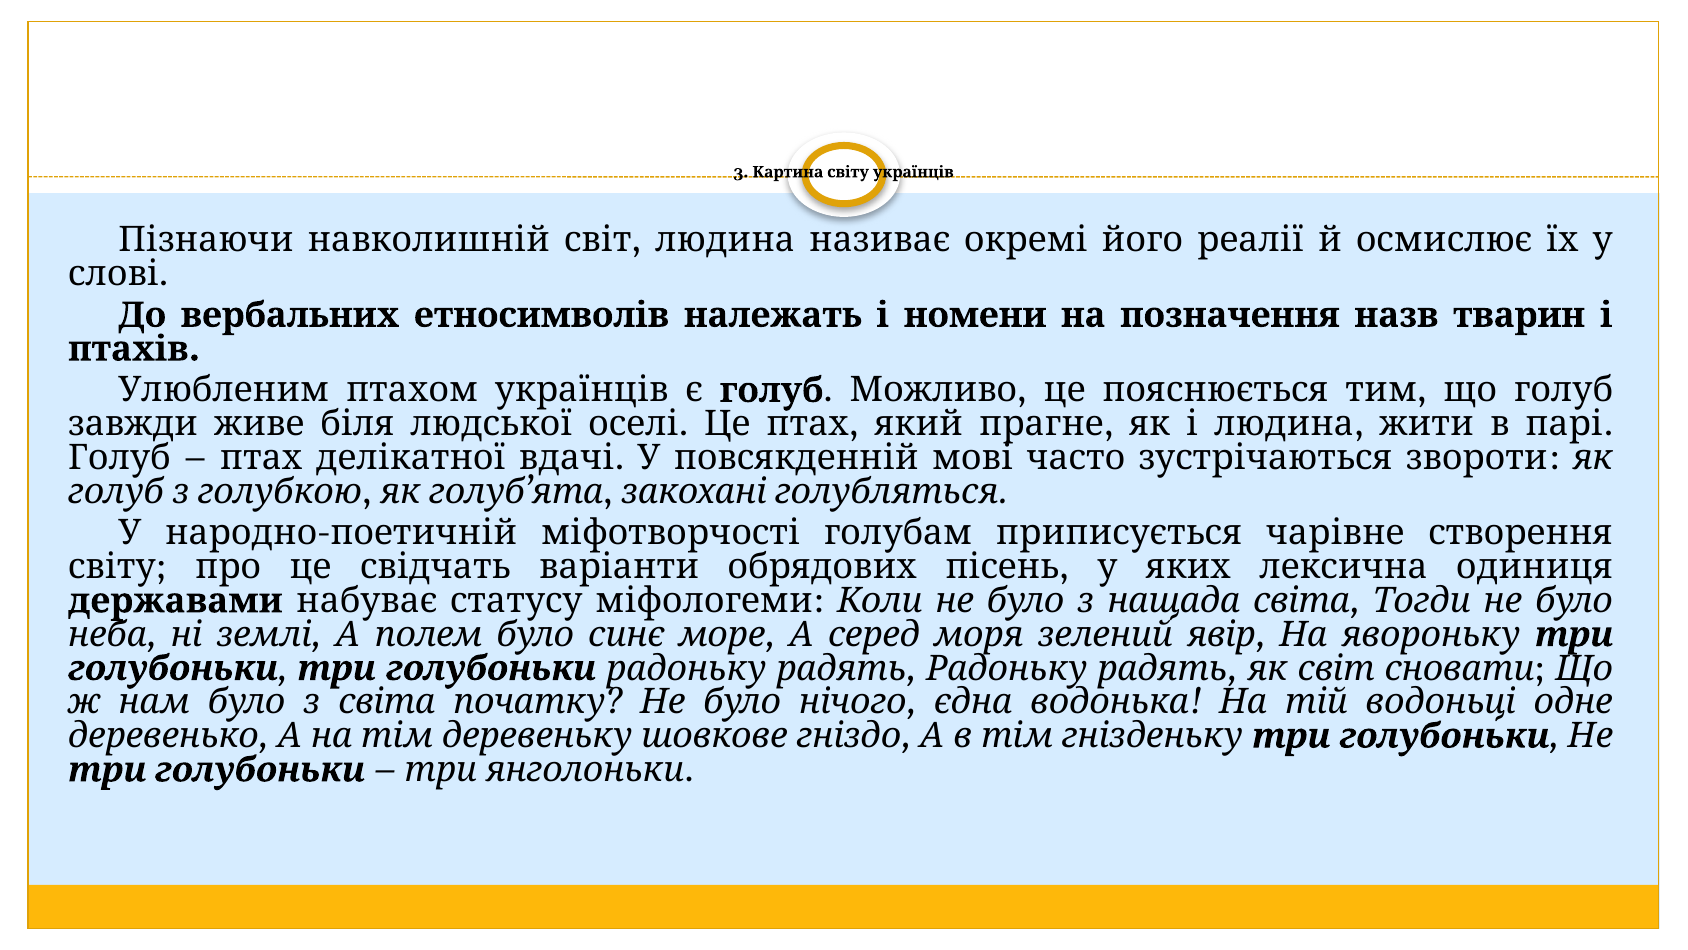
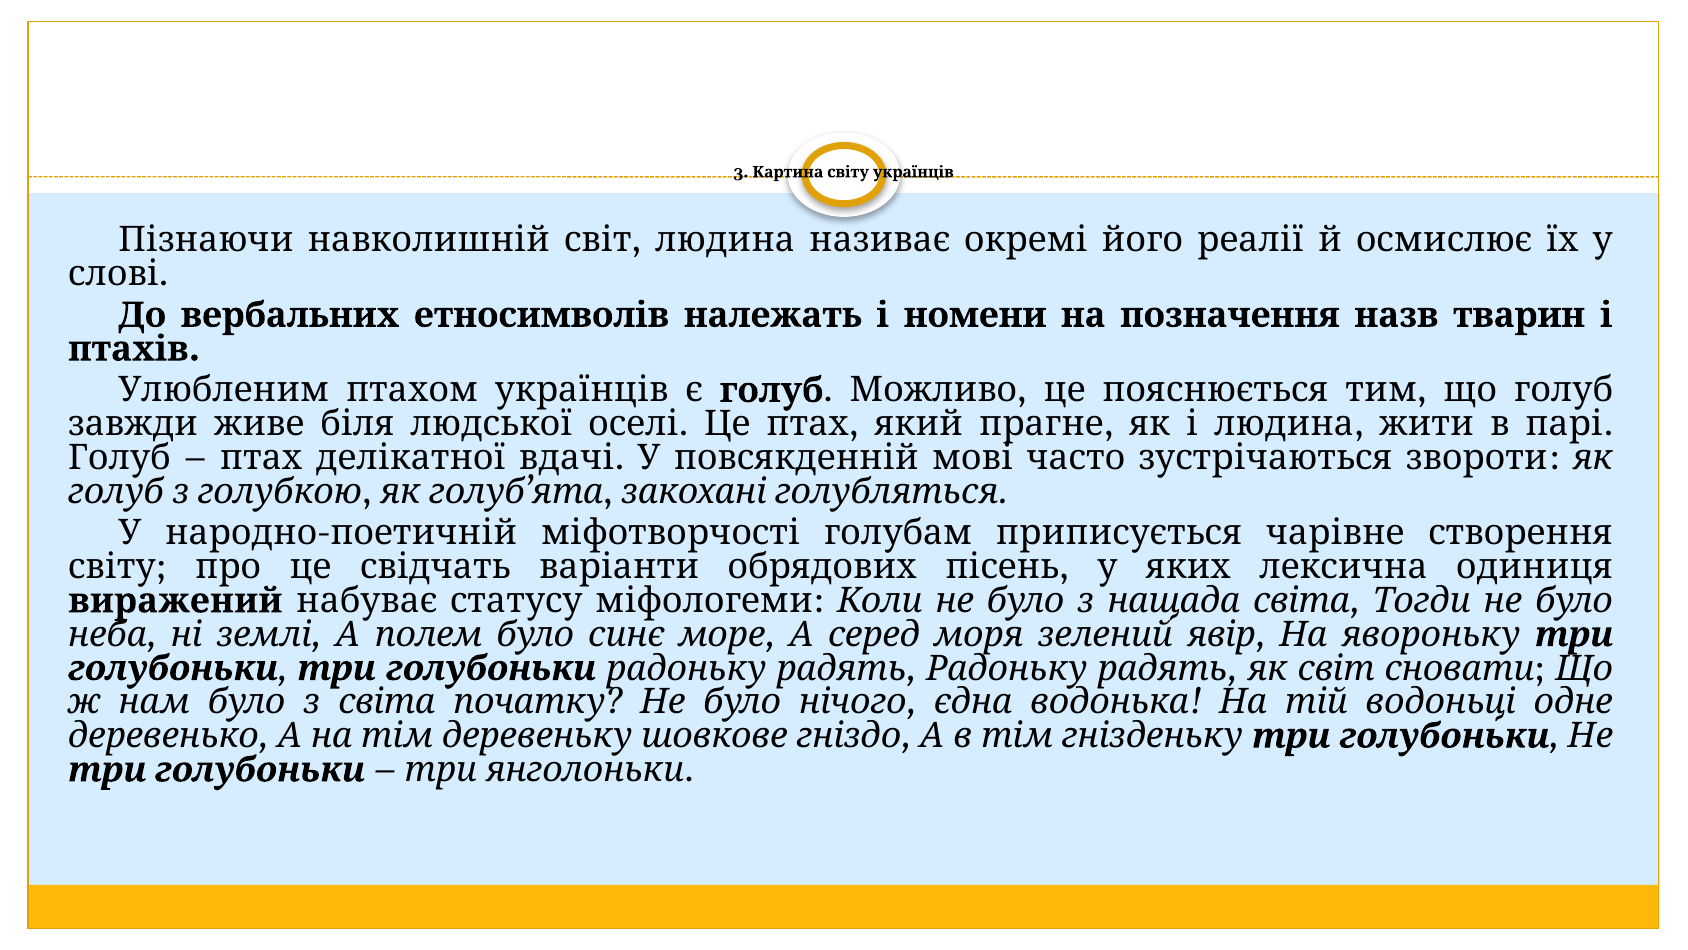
державами: державами -> виражений
